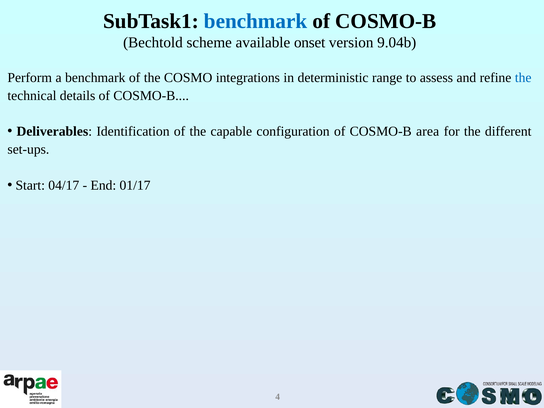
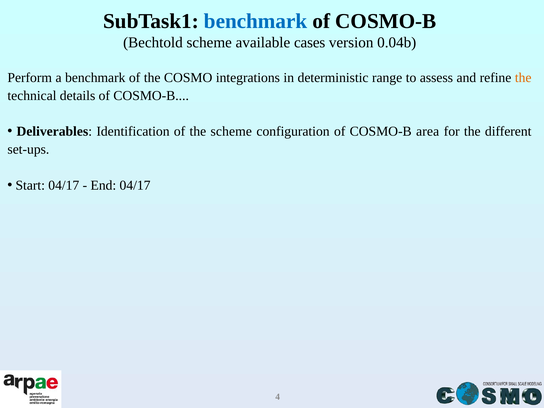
onset: onset -> cases
9.04b: 9.04b -> 0.04b
the at (523, 78) colour: blue -> orange
the capable: capable -> scheme
End 01/17: 01/17 -> 04/17
